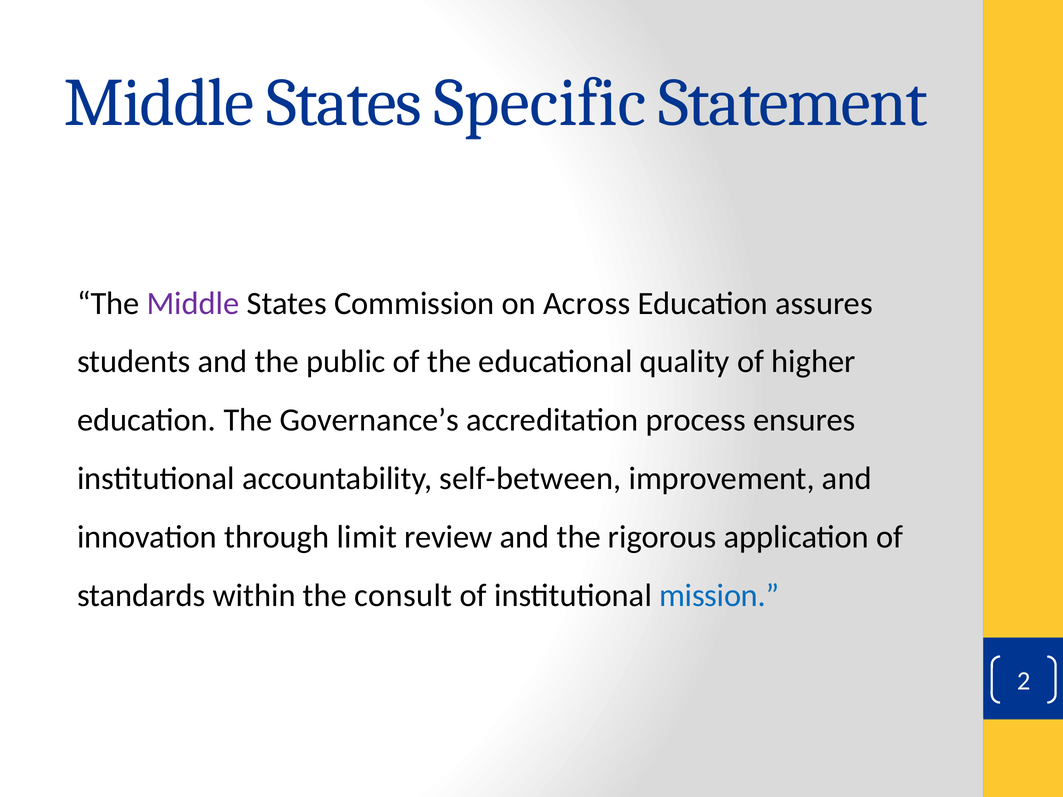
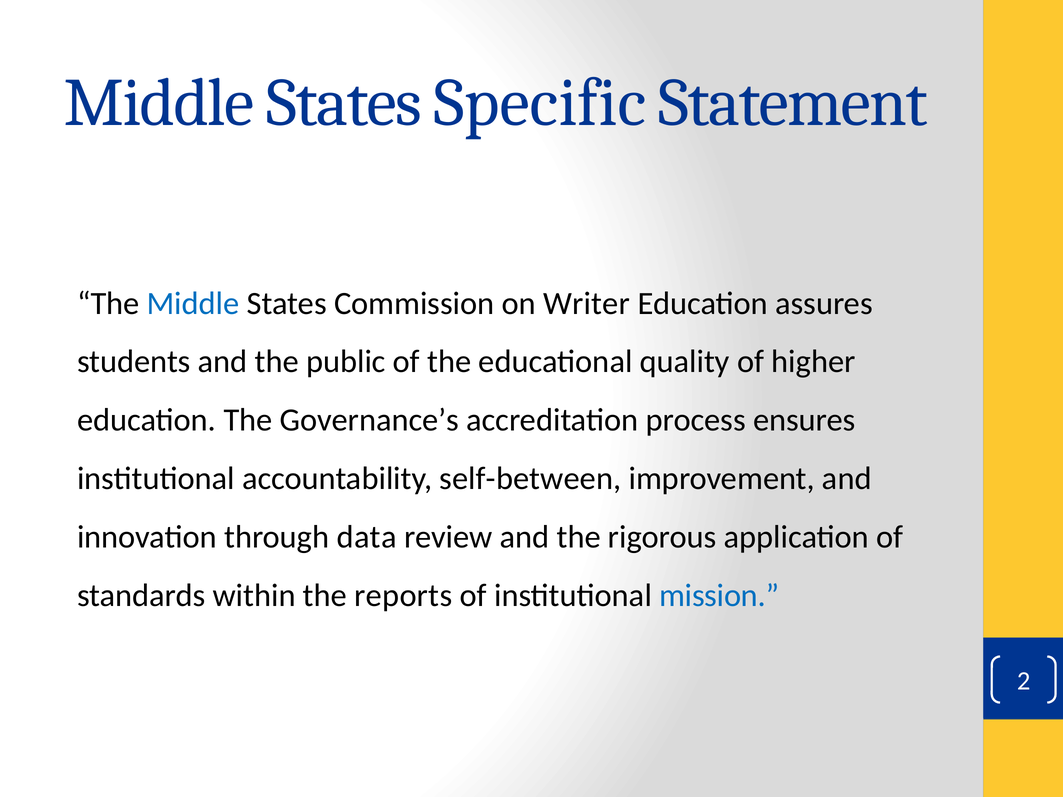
Middle at (193, 303) colour: purple -> blue
Across: Across -> Writer
limit: limit -> data
consult: consult -> reports
